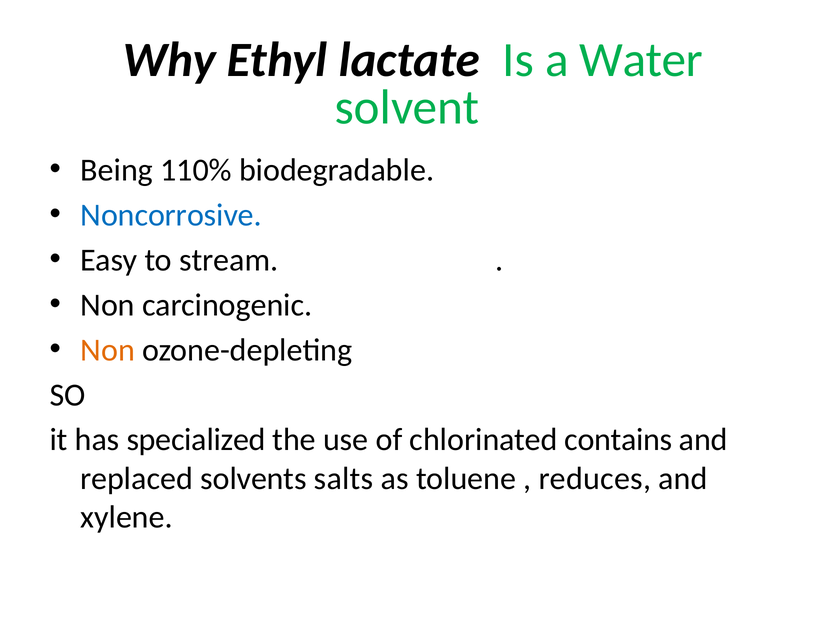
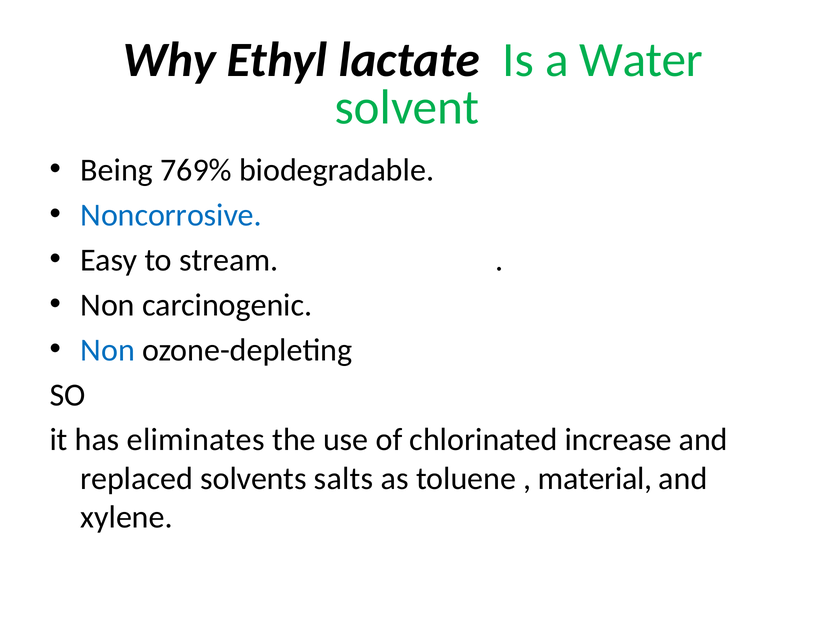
110%: 110% -> 769%
Non at (108, 350) colour: orange -> blue
specialized: specialized -> eliminates
contains: contains -> increase
reduces: reduces -> material
